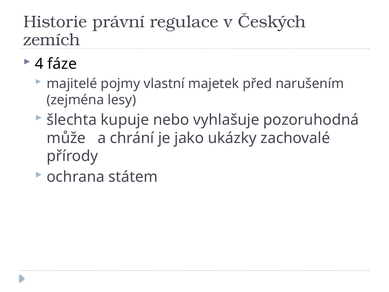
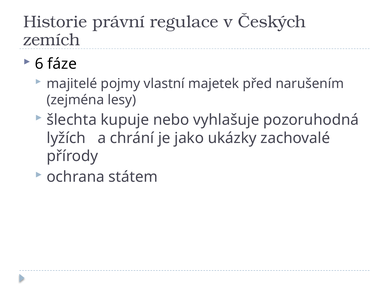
4: 4 -> 6
může: může -> lyžích
